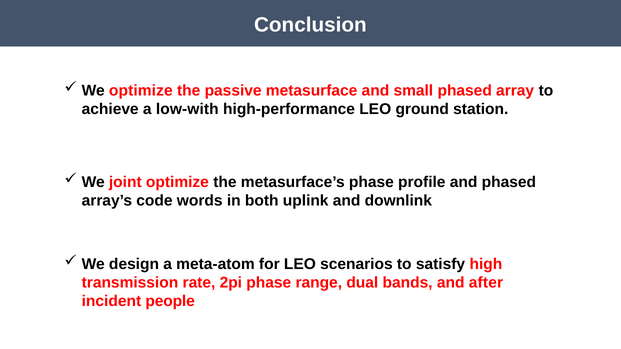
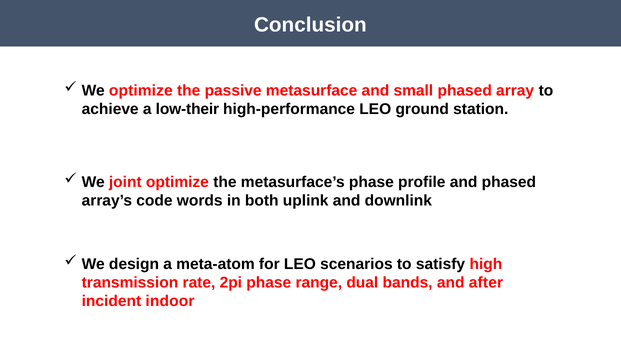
low-with: low-with -> low-their
people: people -> indoor
